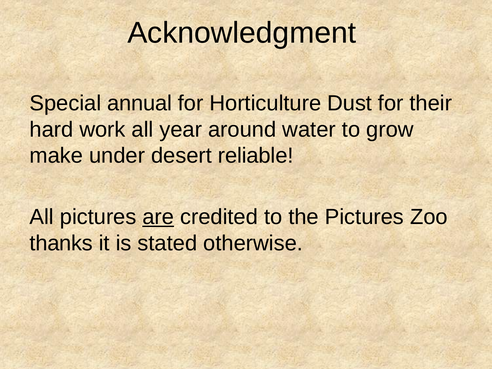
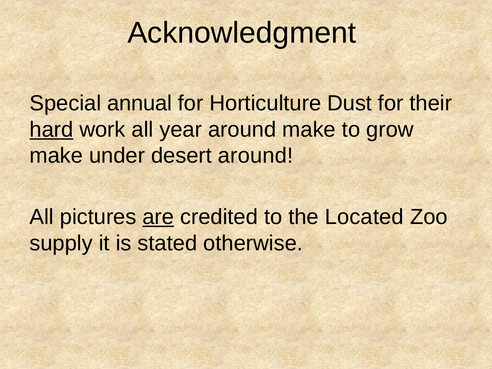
hard underline: none -> present
around water: water -> make
desert reliable: reliable -> around
the Pictures: Pictures -> Located
thanks: thanks -> supply
